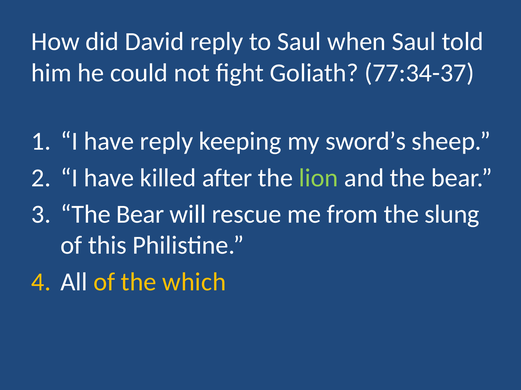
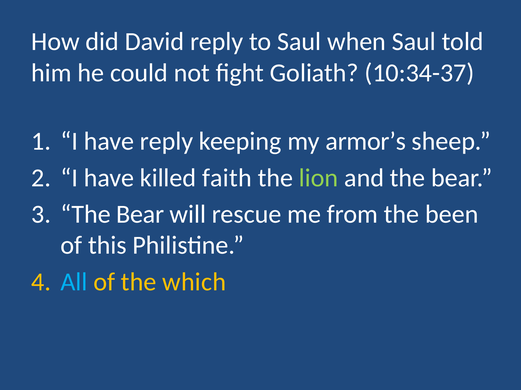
77:34-37: 77:34-37 -> 10:34-37
sword’s: sword’s -> armor’s
after: after -> faith
slung: slung -> been
All colour: white -> light blue
